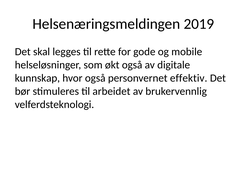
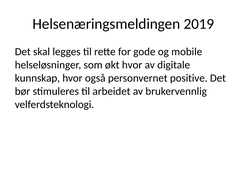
økt også: også -> hvor
effektiv: effektiv -> positive
